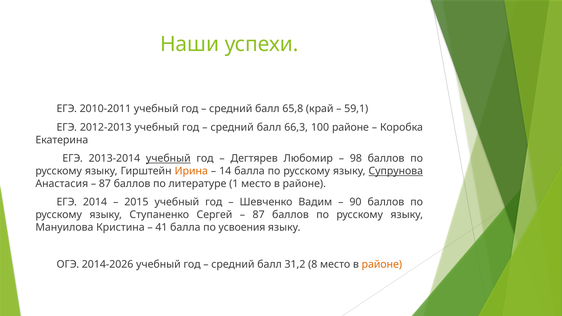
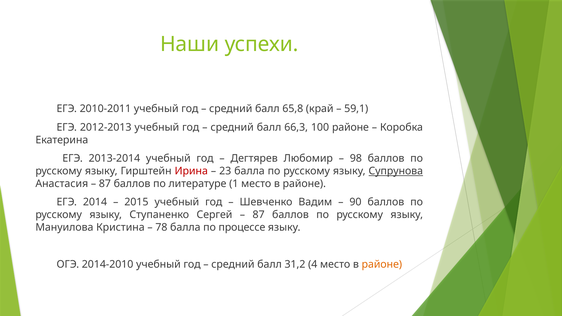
учебный at (168, 158) underline: present -> none
Ирина colour: orange -> red
14: 14 -> 23
41: 41 -> 78
усвоения: усвоения -> процессе
2014-2026: 2014-2026 -> 2014-2010
8: 8 -> 4
